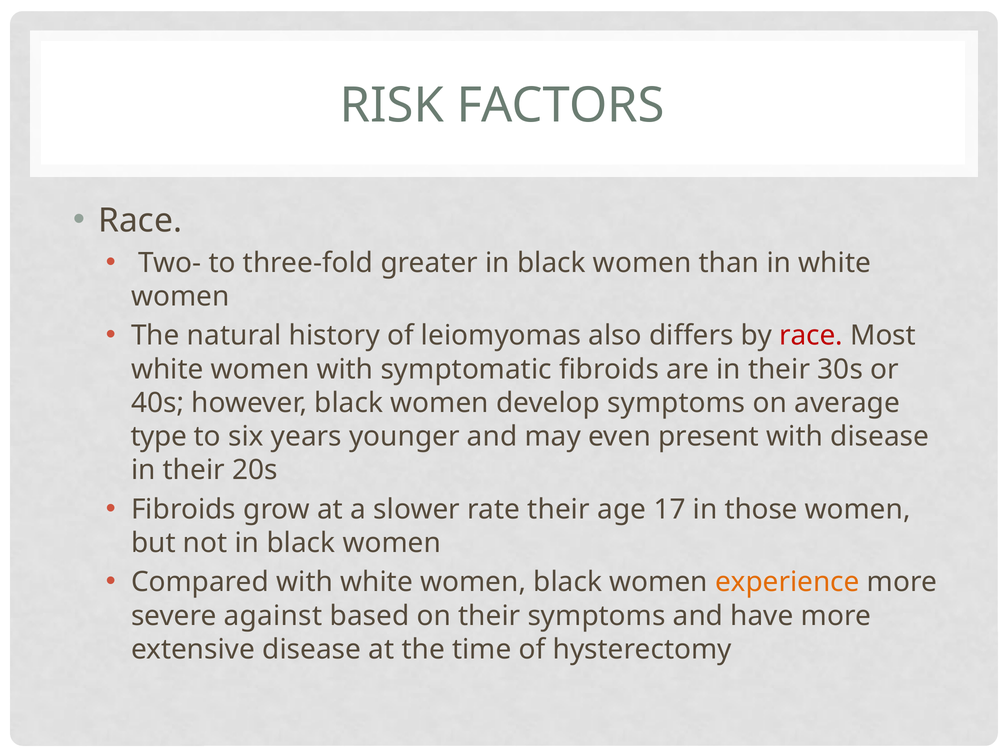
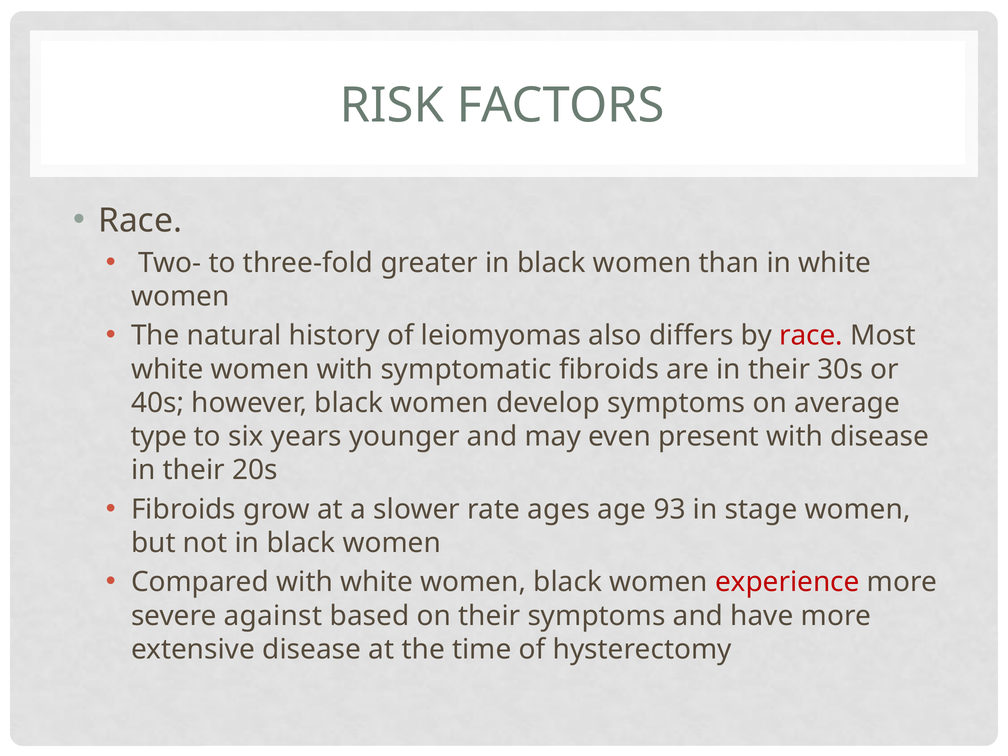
rate their: their -> ages
17: 17 -> 93
those: those -> stage
experience colour: orange -> red
